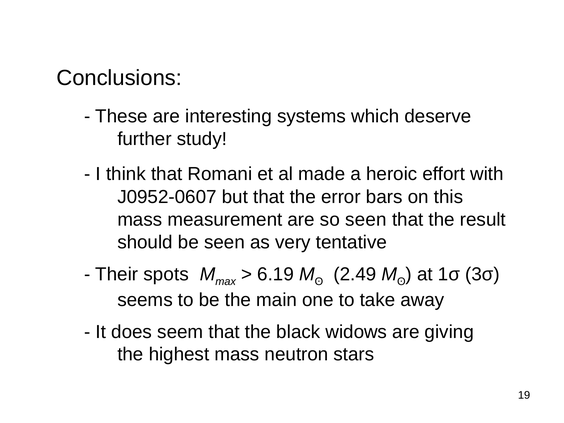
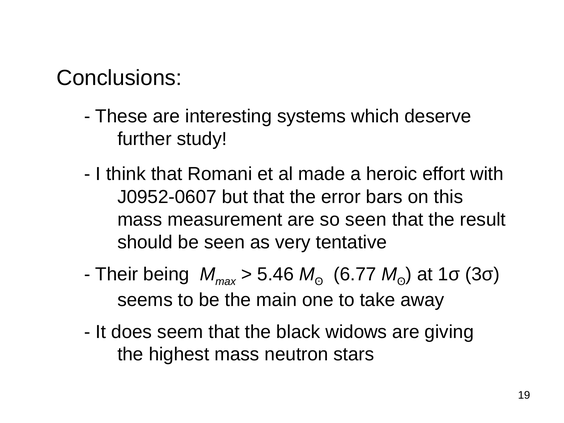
spots: spots -> being
6.19: 6.19 -> 5.46
2.49: 2.49 -> 6.77
